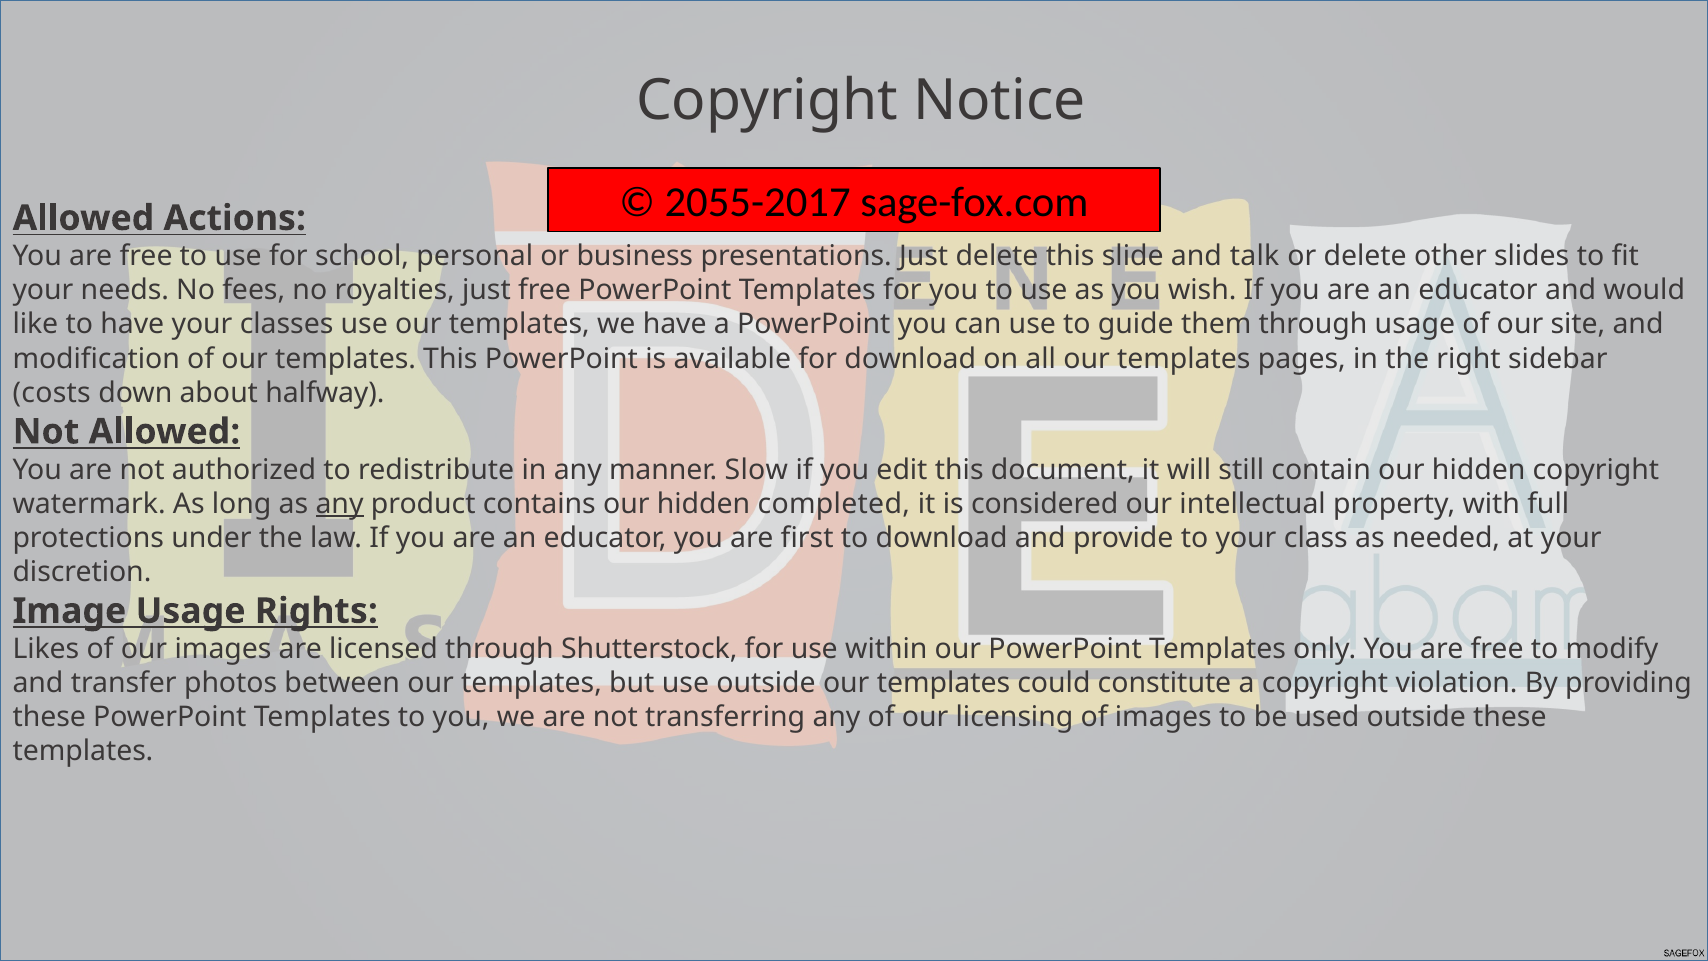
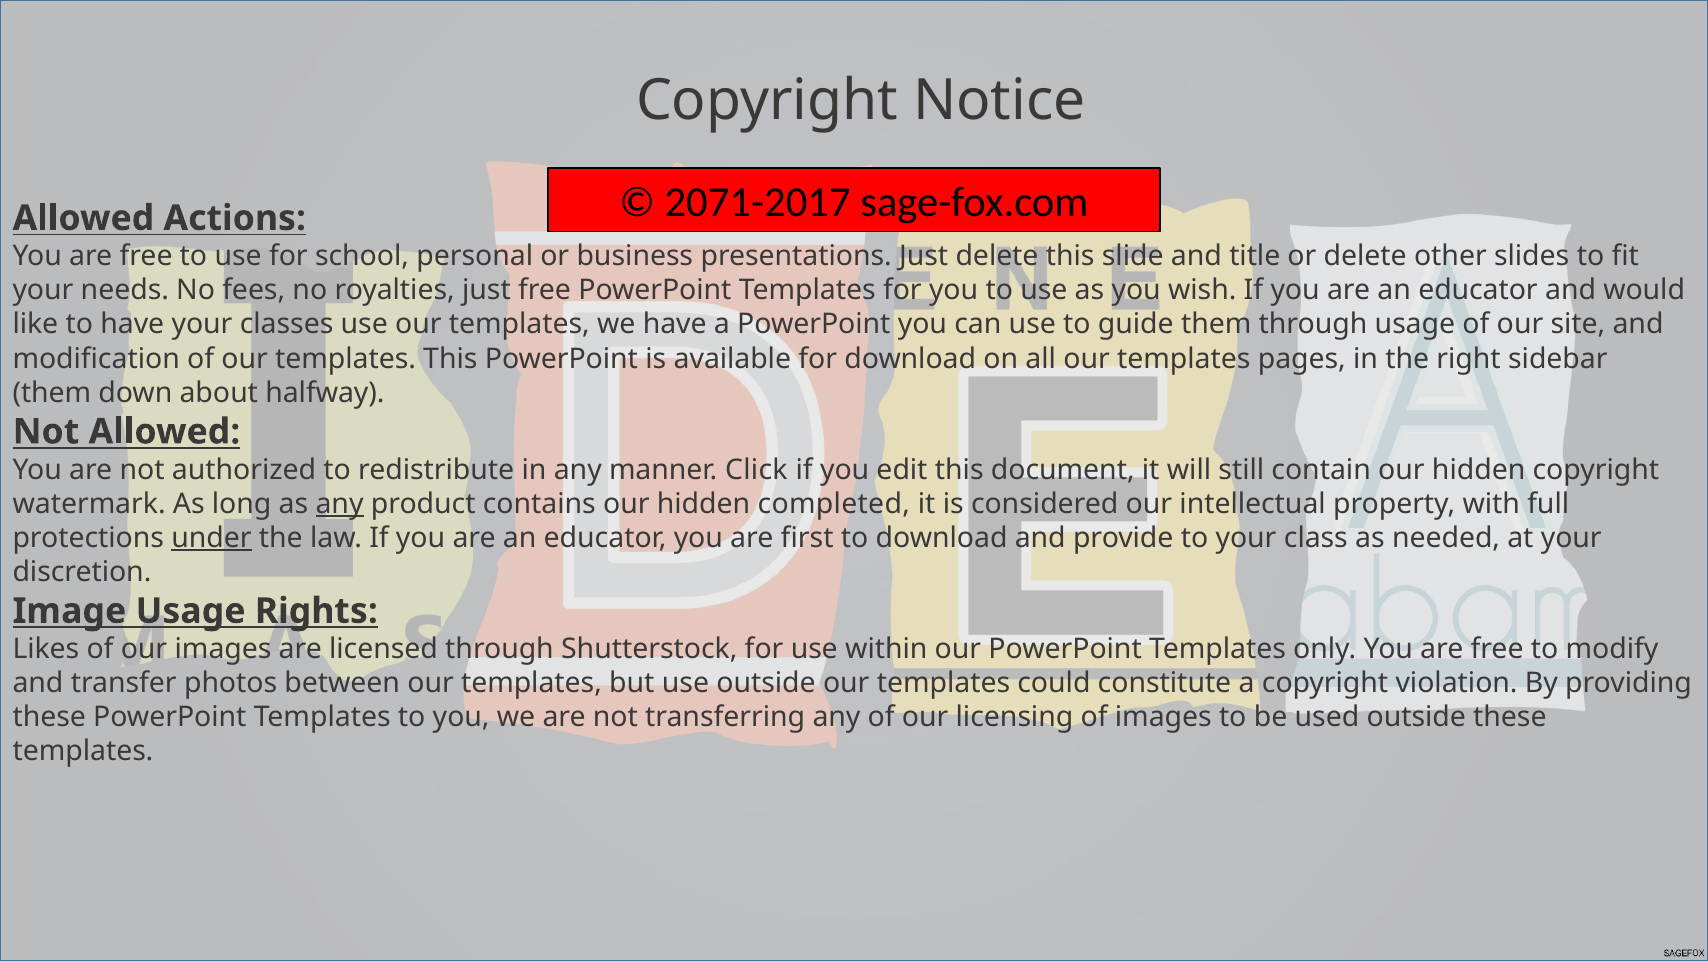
2055-2017: 2055-2017 -> 2071-2017
talk: talk -> title
costs at (52, 393): costs -> them
Slow: Slow -> Click
under underline: none -> present
